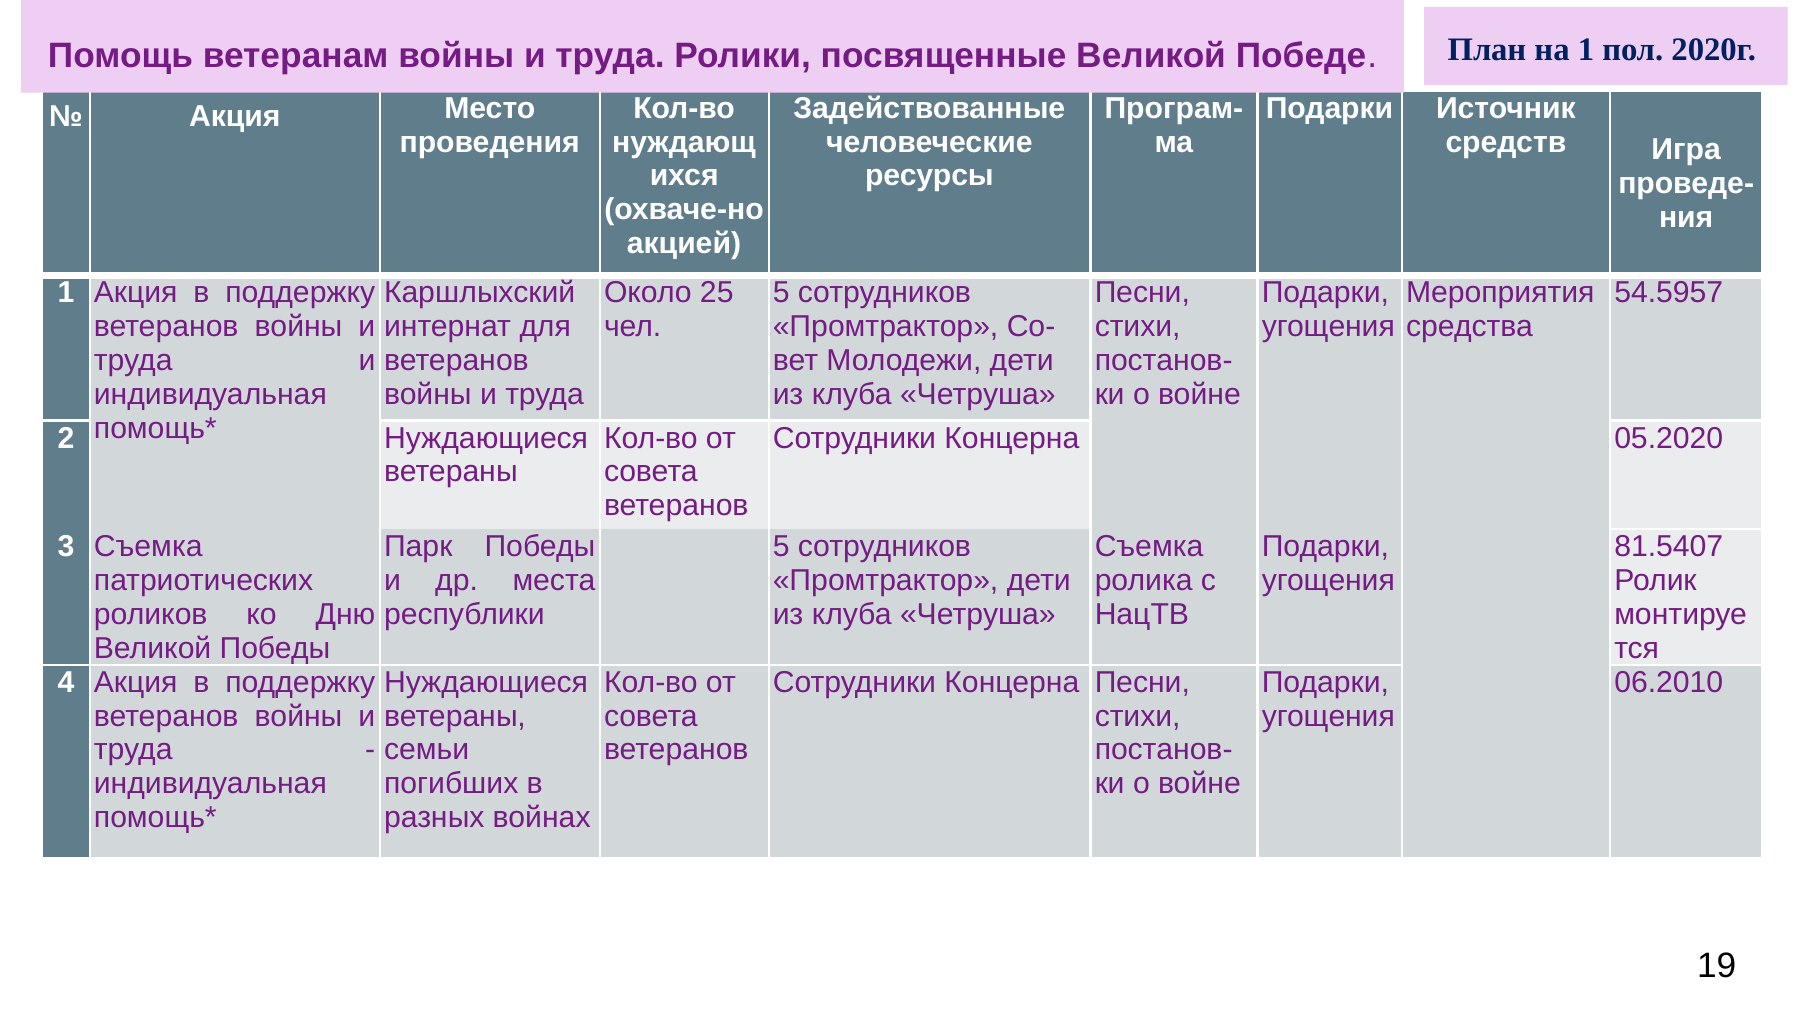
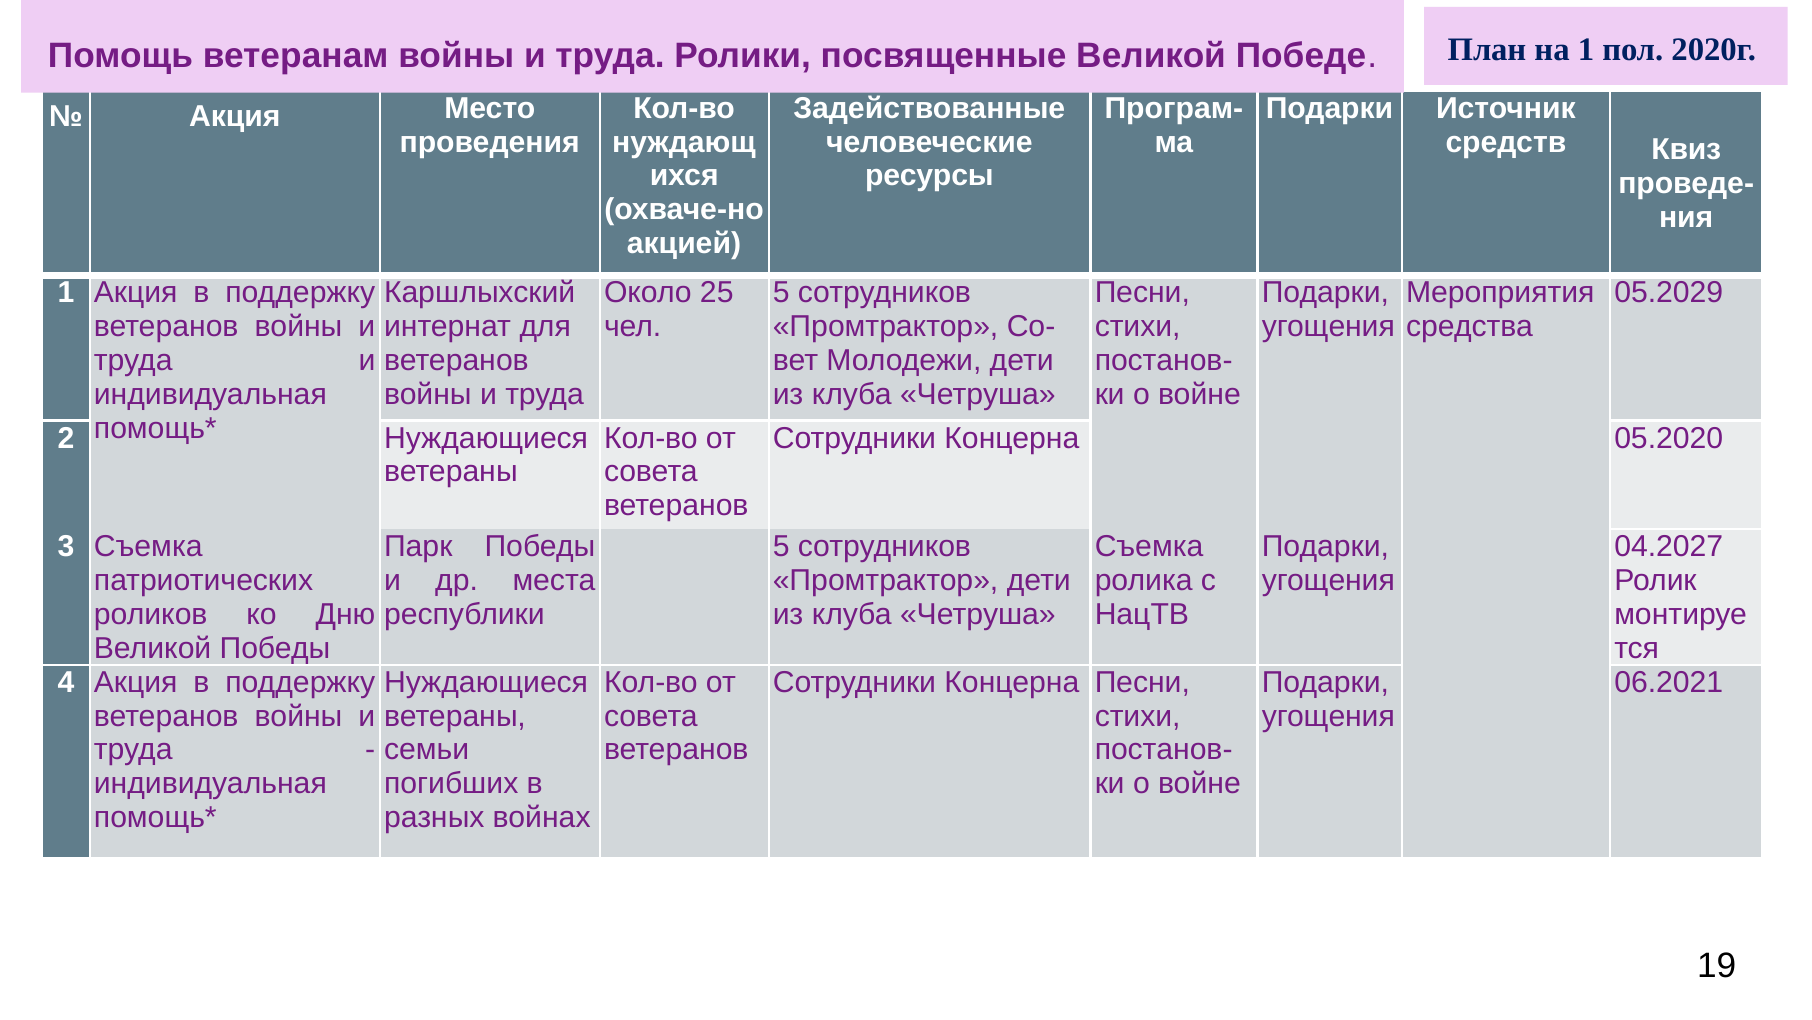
Игра: Игра -> Квиз
54.5957: 54.5957 -> 05.2029
81.5407: 81.5407 -> 04.2027
06.2010: 06.2010 -> 06.2021
